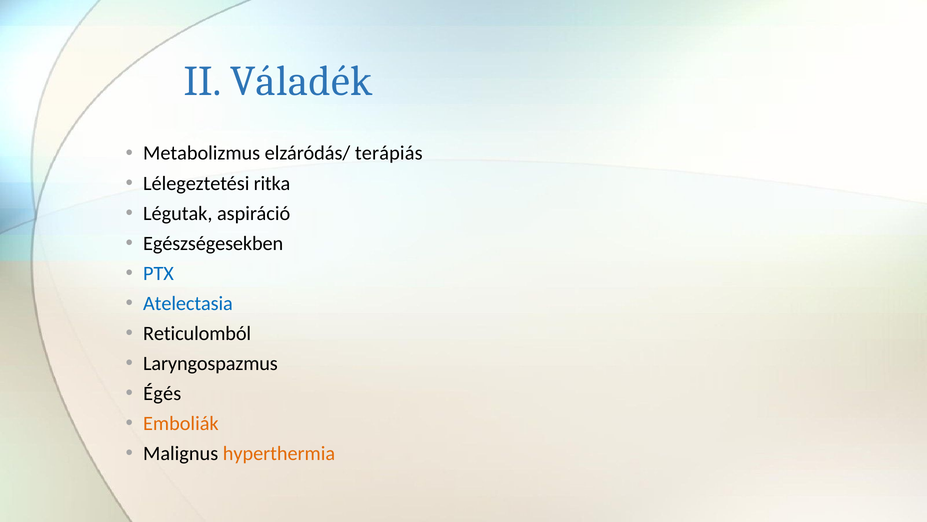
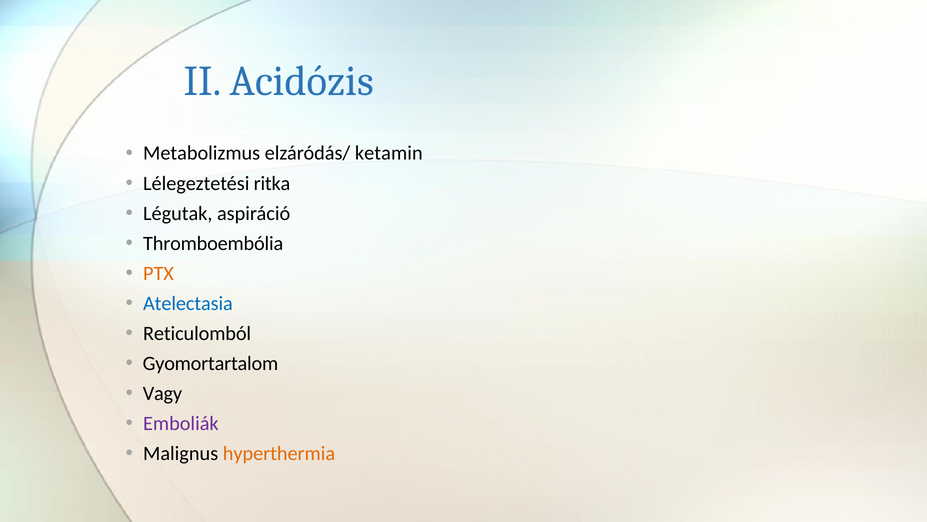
Váladék: Váladék -> Acidózis
terápiás: terápiás -> ketamin
Egészségesekben: Egészségesekben -> Thromboembólia
PTX colour: blue -> orange
Laryngospazmus: Laryngospazmus -> Gyomortartalom
Égés: Égés -> Vagy
Emboliák colour: orange -> purple
